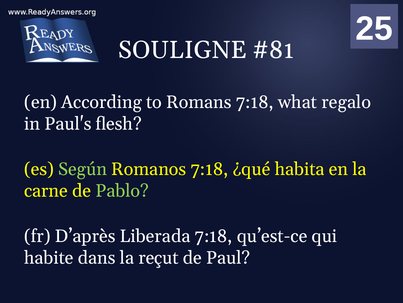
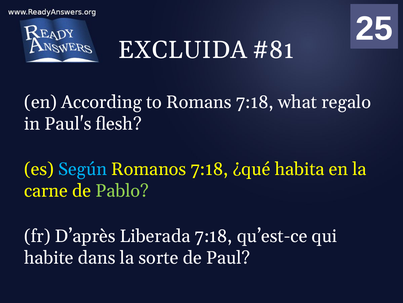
SOULIGNE: SOULIGNE -> EXCLUIDA
Según colour: light green -> light blue
reçut: reçut -> sorte
